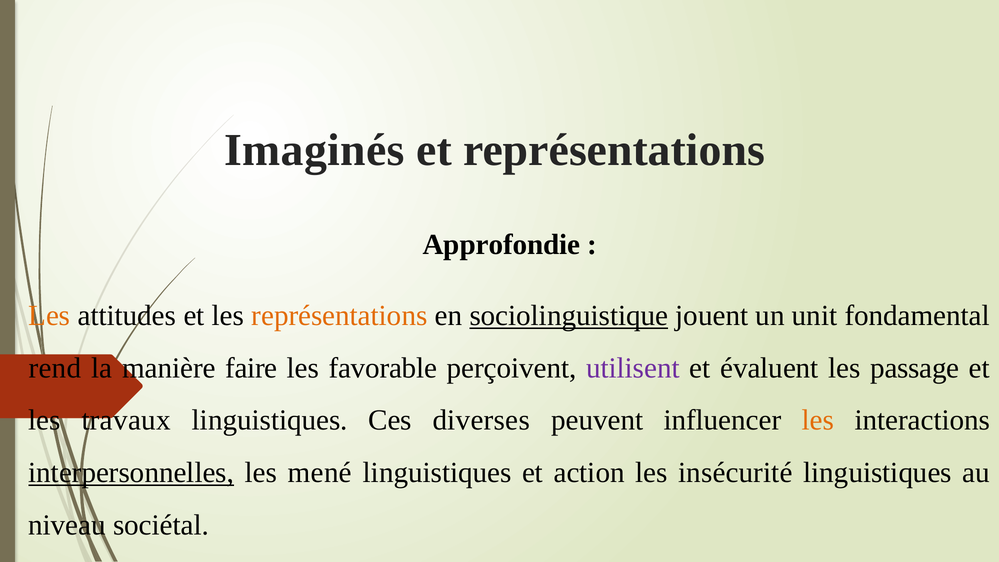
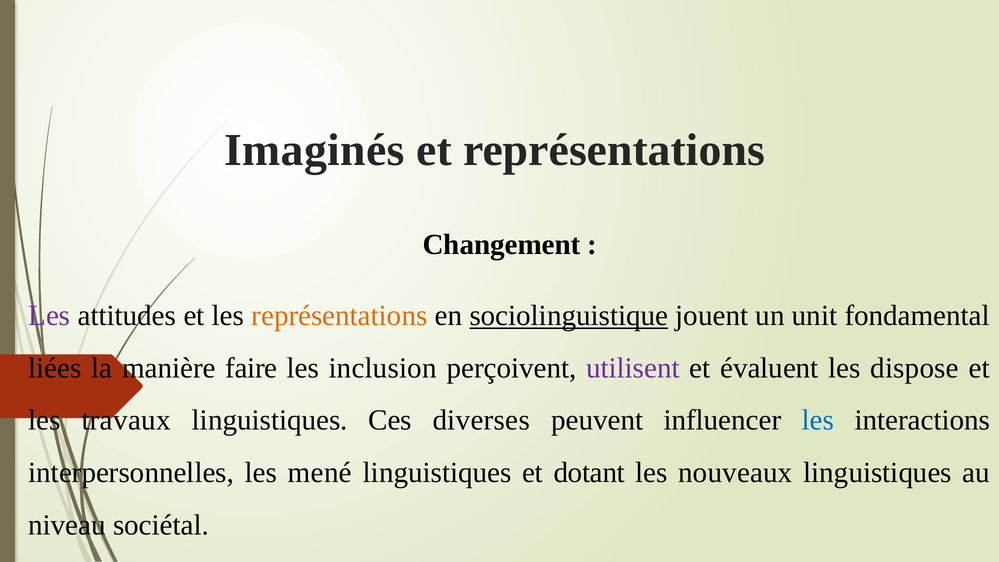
Approfondie: Approfondie -> Changement
Les at (49, 316) colour: orange -> purple
rend: rend -> liées
favorable: favorable -> inclusion
passage: passage -> dispose
les at (818, 420) colour: orange -> blue
interpersonnelles underline: present -> none
action: action -> dotant
insécurité: insécurité -> nouveaux
